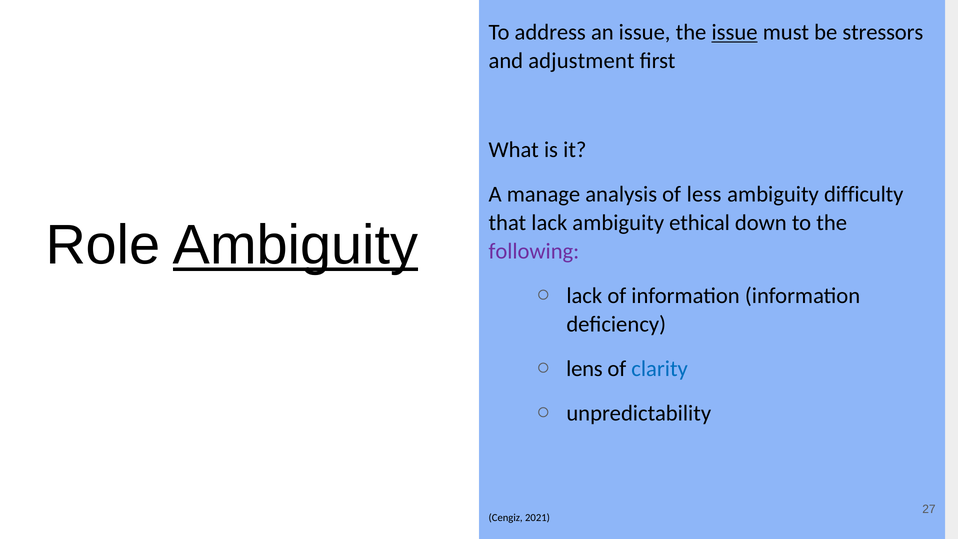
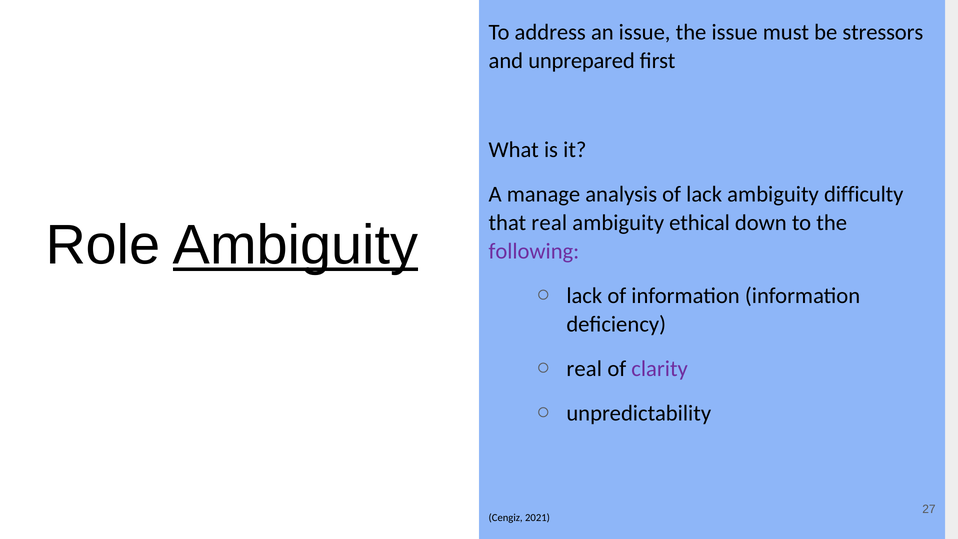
issue at (735, 32) underline: present -> none
adjustment: adjustment -> unprepared
of less: less -> lack
that lack: lack -> real
lens at (584, 369): lens -> real
clarity colour: blue -> purple
